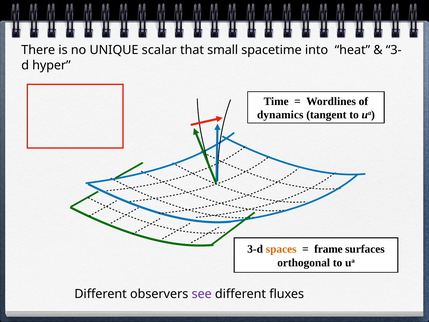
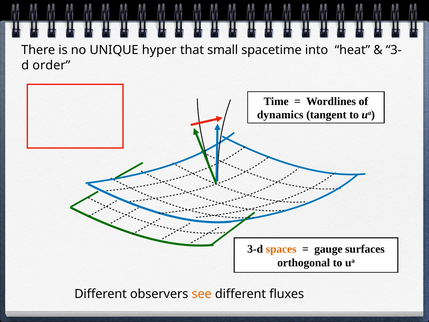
scalar: scalar -> hyper
hyper: hyper -> order
frame: frame -> gauge
see colour: purple -> orange
